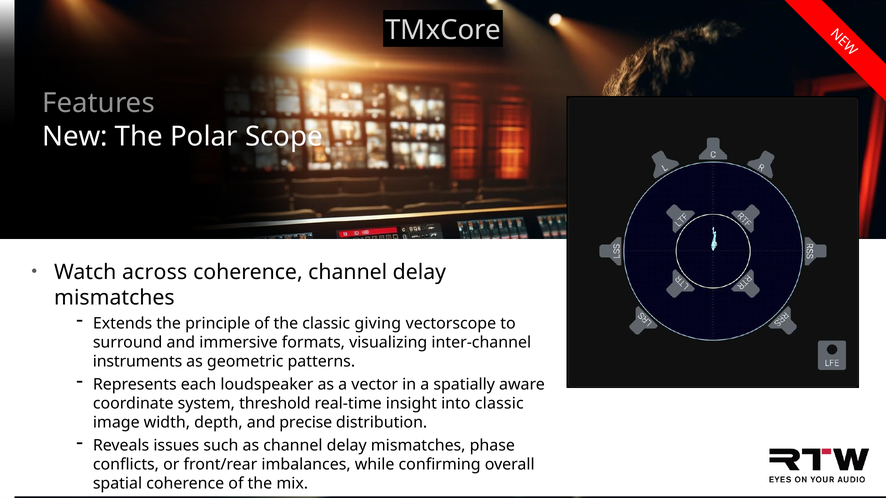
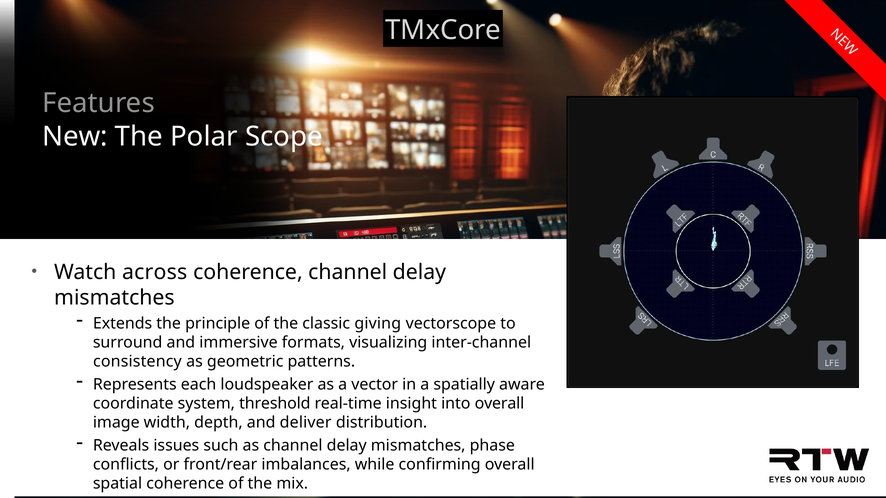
instruments: instruments -> consistency
into classic: classic -> overall
precise: precise -> deliver
